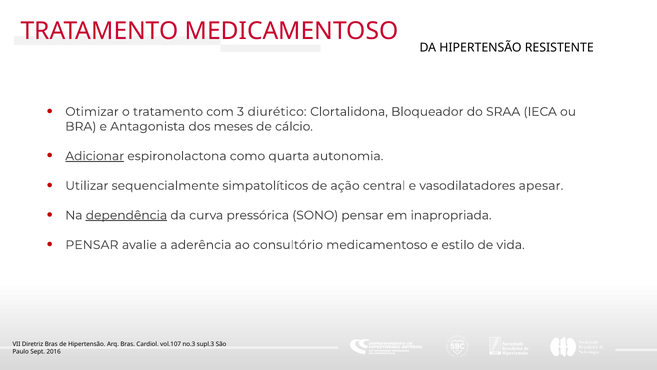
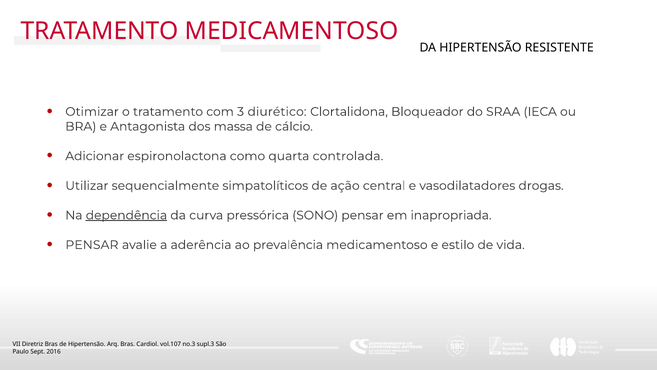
meses: meses -> massa
Adicionar underline: present -> none
autonomia: autonomia -> controlada
apesar: apesar -> drogas
consultório: consultório -> prevalência
